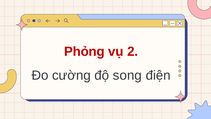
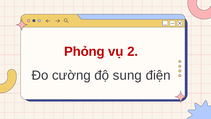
song: song -> sung
